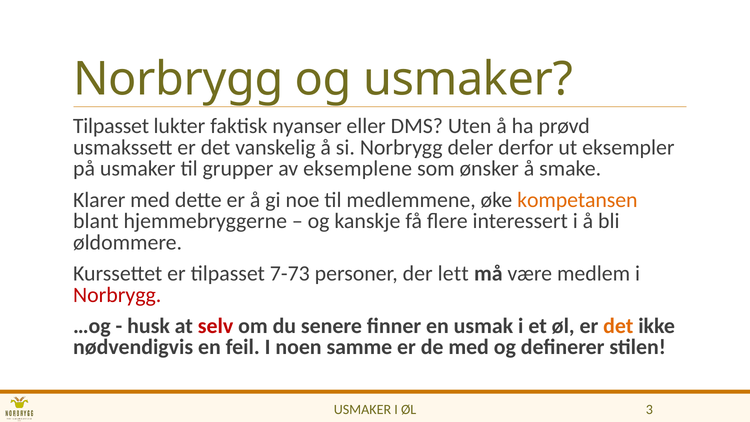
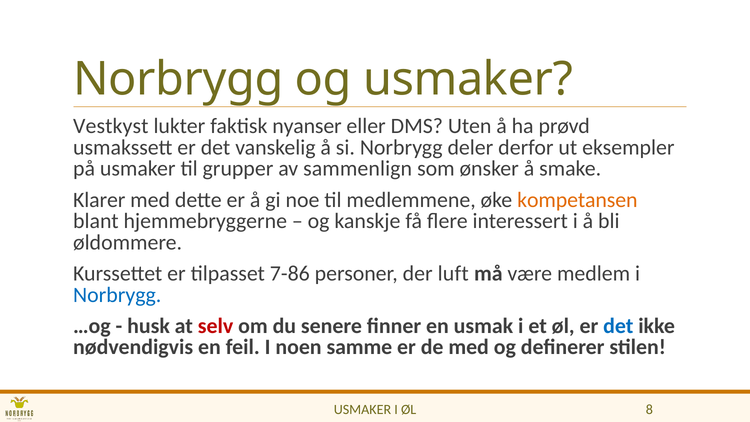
Tilpasset at (111, 126): Tilpasset -> Vestkyst
eksemplene: eksemplene -> sammenlign
7-73: 7-73 -> 7-86
lett: lett -> luft
Norbrygg at (117, 295) colour: red -> blue
det at (618, 326) colour: orange -> blue
3: 3 -> 8
